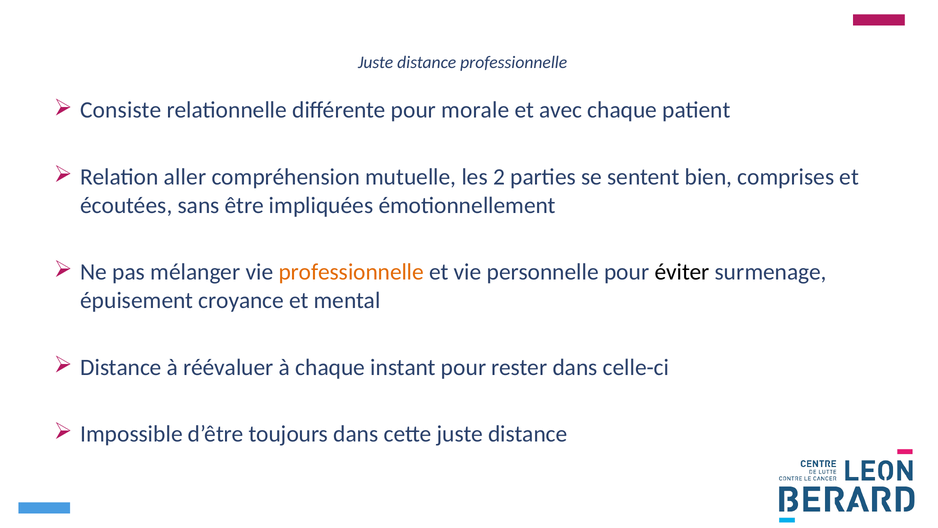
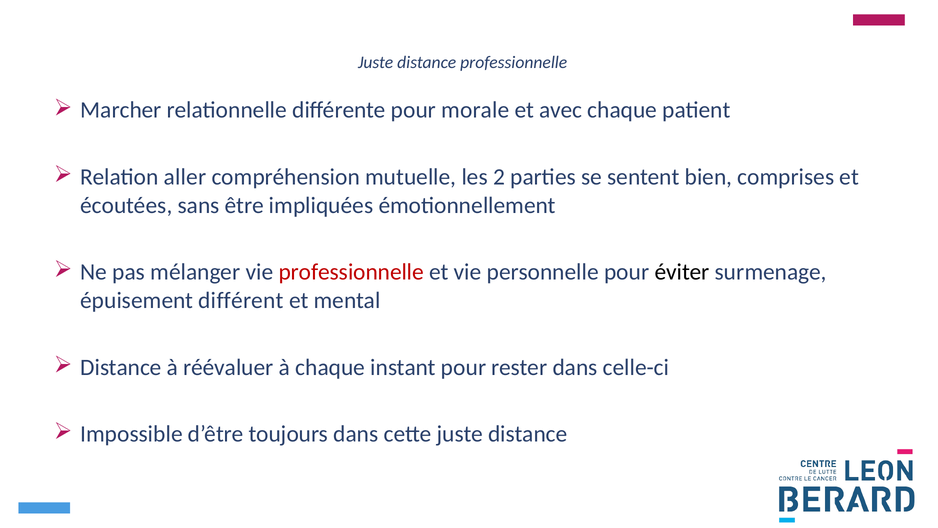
Consiste: Consiste -> Marcher
professionnelle at (351, 272) colour: orange -> red
croyance: croyance -> différent
